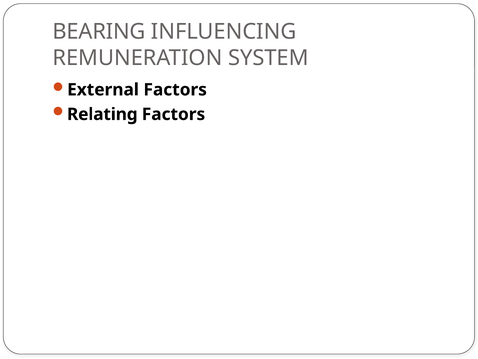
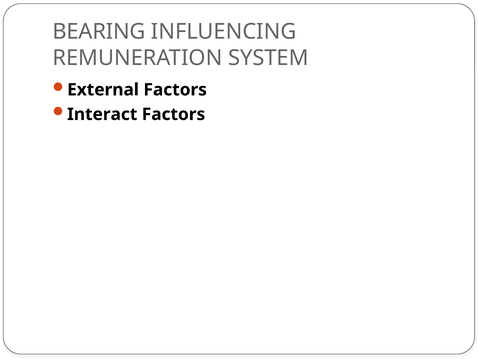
Relating: Relating -> Interact
